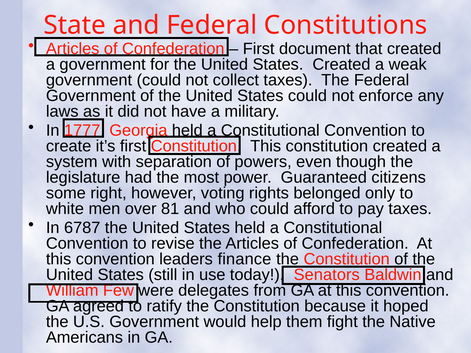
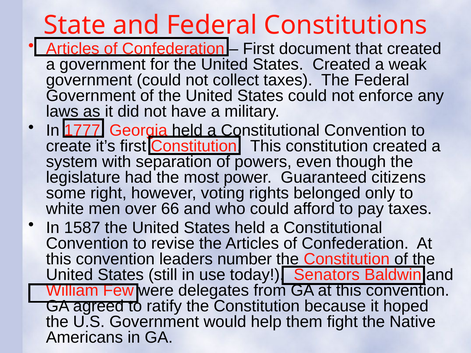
81: 81 -> 66
6787: 6787 -> 1587
finance: finance -> number
